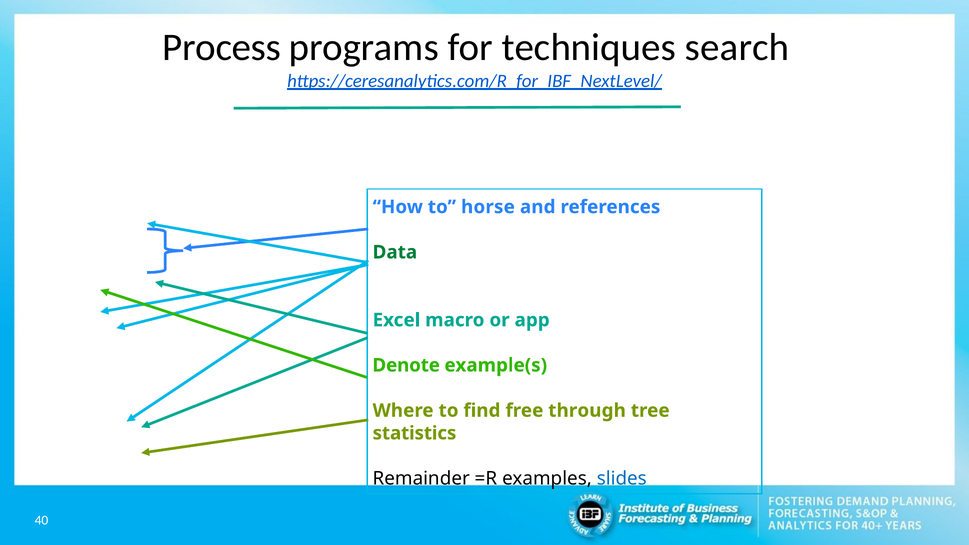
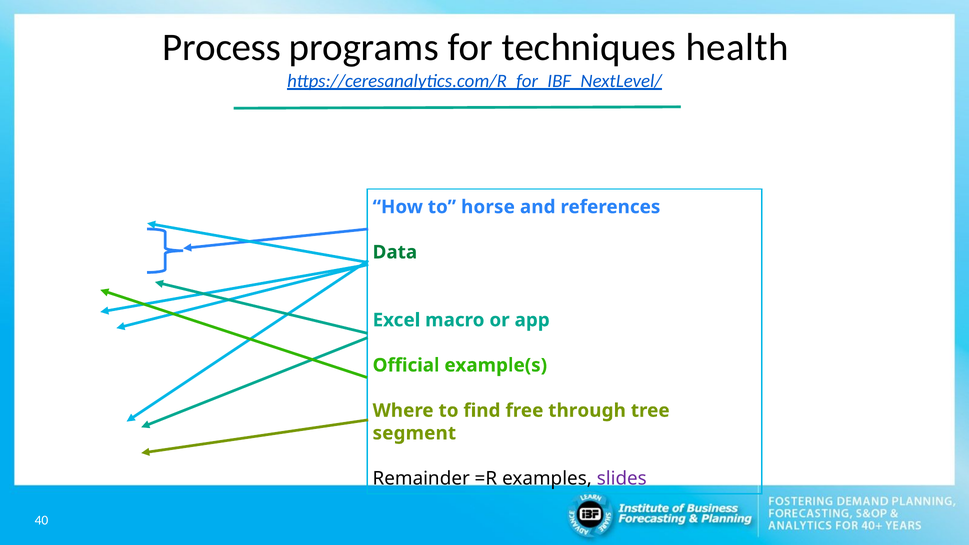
search: search -> health
Denote: Denote -> Official
statistics: statistics -> segment
slides colour: blue -> purple
